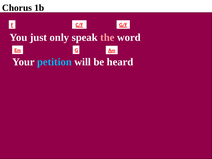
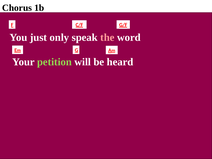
petition colour: light blue -> light green
